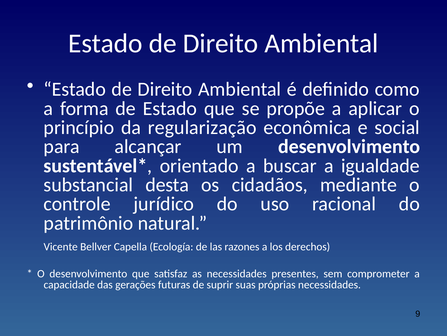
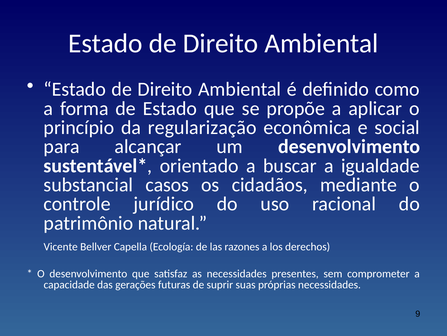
desta: desta -> casos
